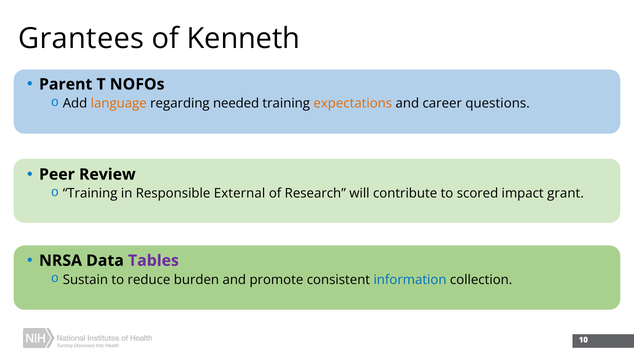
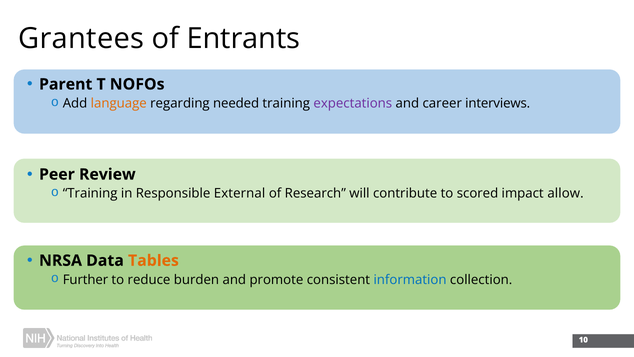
Kenneth: Kenneth -> Entrants
expectations colour: orange -> purple
questions: questions -> interviews
grant: grant -> allow
Tables colour: purple -> orange
Sustain: Sustain -> Further
